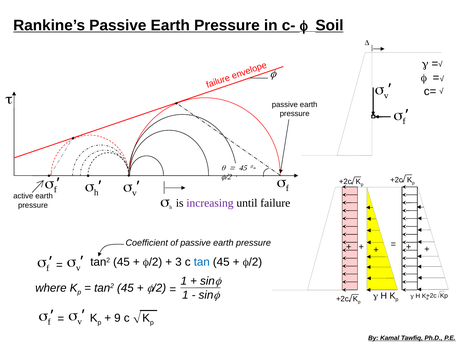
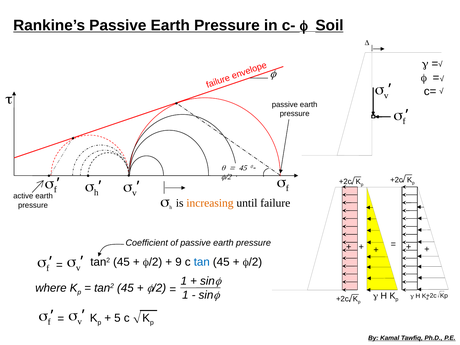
increasing colour: purple -> orange
3: 3 -> 9
9: 9 -> 5
